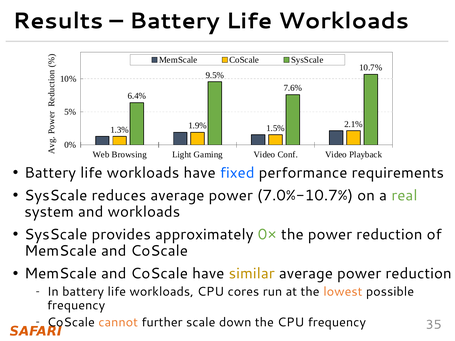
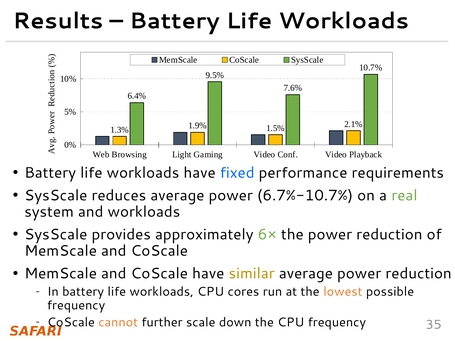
7.0%-10.7%: 7.0%-10.7% -> 6.7%-10.7%
0×: 0× -> 6×
